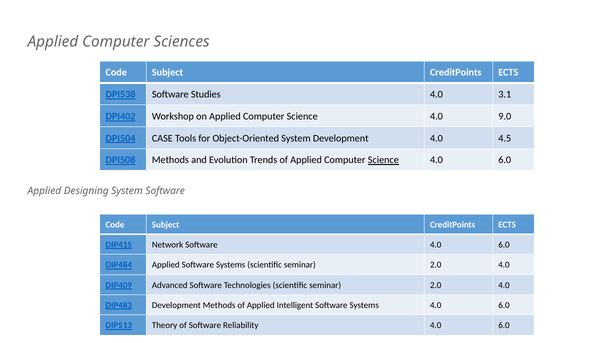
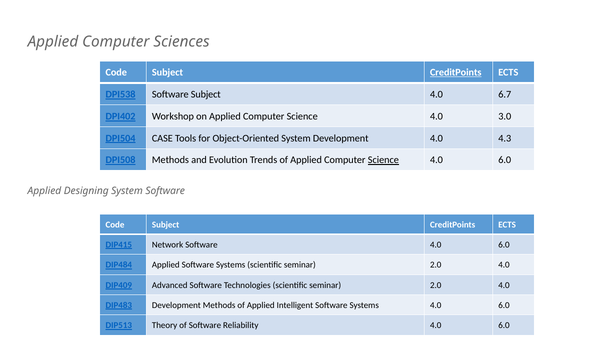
CreditPoints at (456, 73) underline: none -> present
Software Studies: Studies -> Subject
3.1: 3.1 -> 6.7
9.0: 9.0 -> 3.0
4.5: 4.5 -> 4.3
